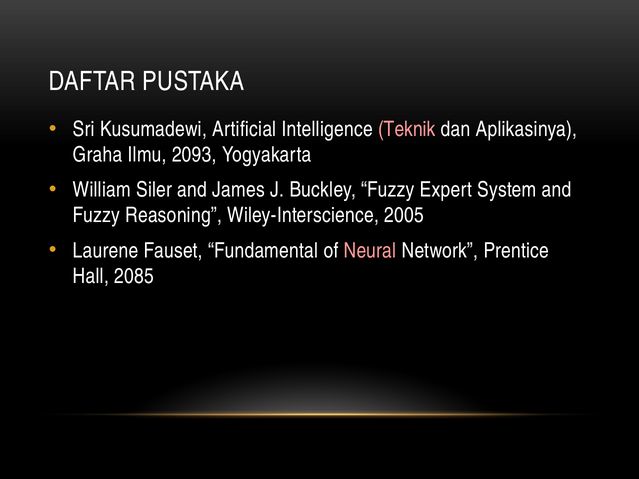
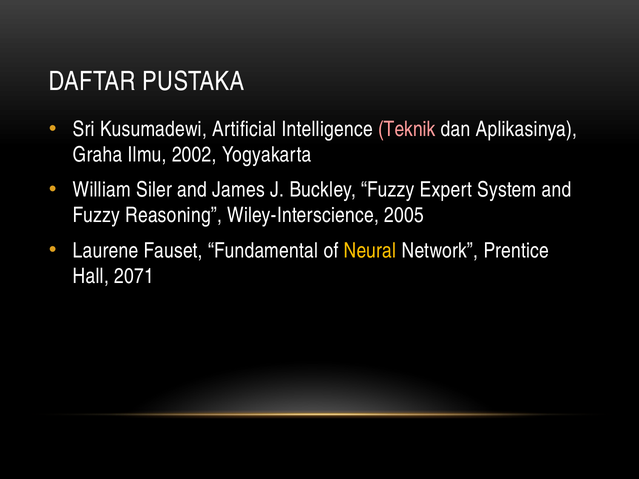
2093: 2093 -> 2002
Neural colour: pink -> yellow
2085: 2085 -> 2071
